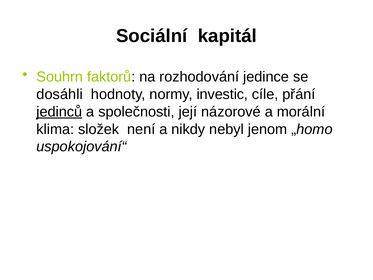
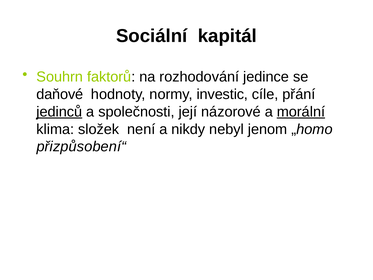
dosáhli: dosáhli -> daňové
morální underline: none -> present
uspokojování“: uspokojování“ -> přizpůsobení“
